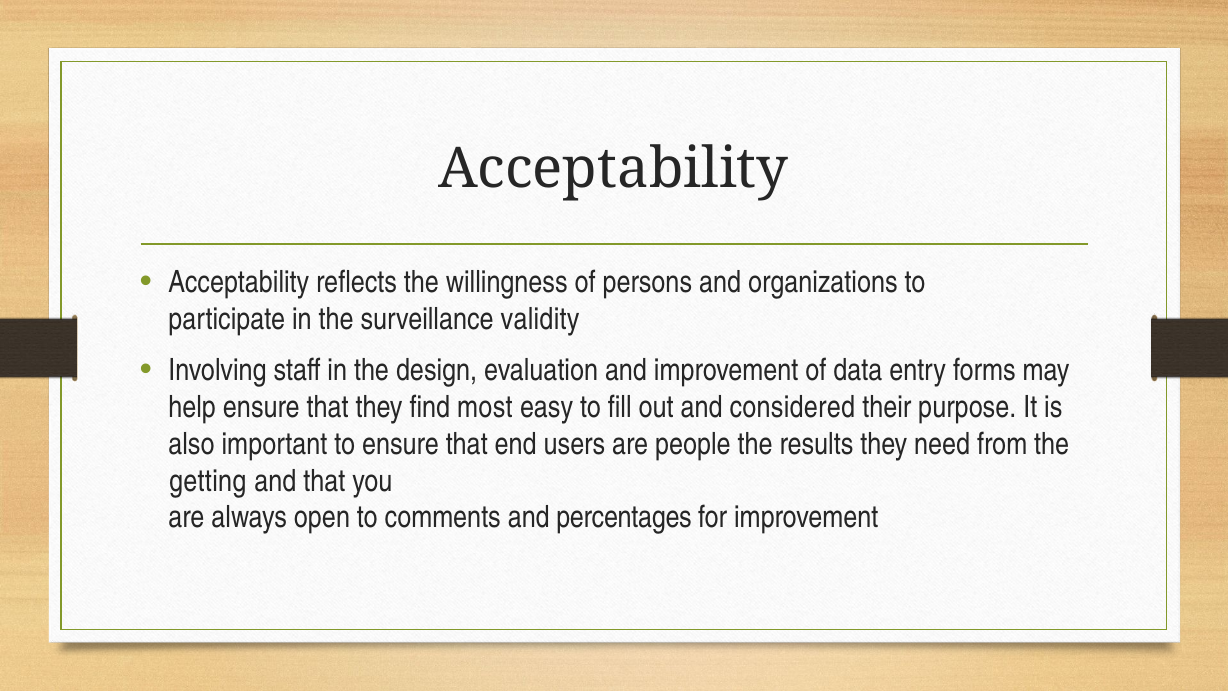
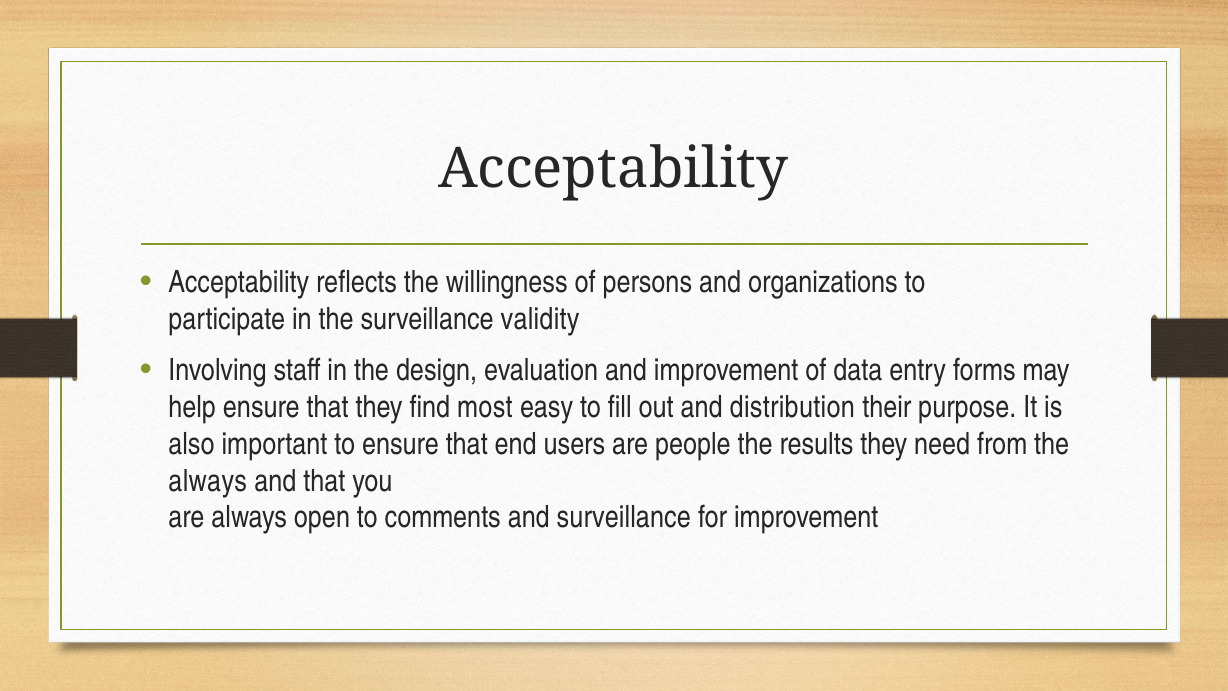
considered: considered -> distribution
getting at (208, 481): getting -> always
and percentages: percentages -> surveillance
